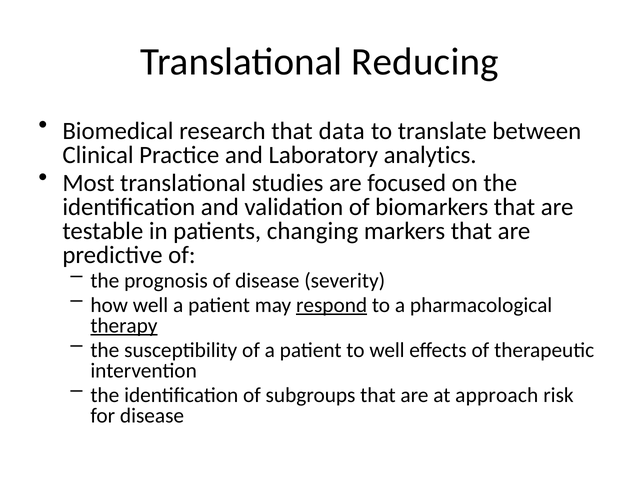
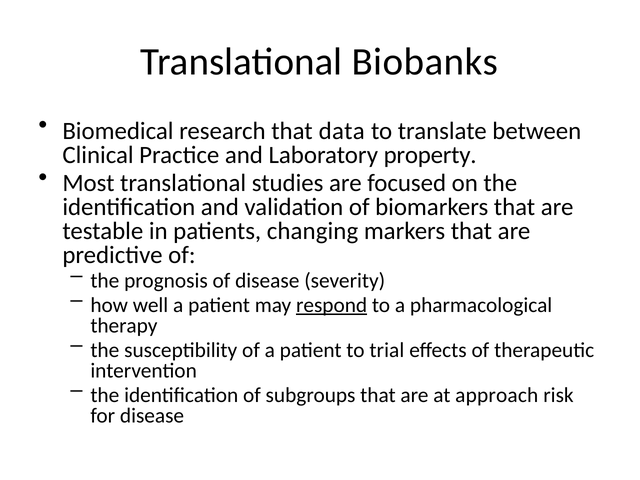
Reducing: Reducing -> Biobanks
analytics: analytics -> property
therapy underline: present -> none
to well: well -> trial
